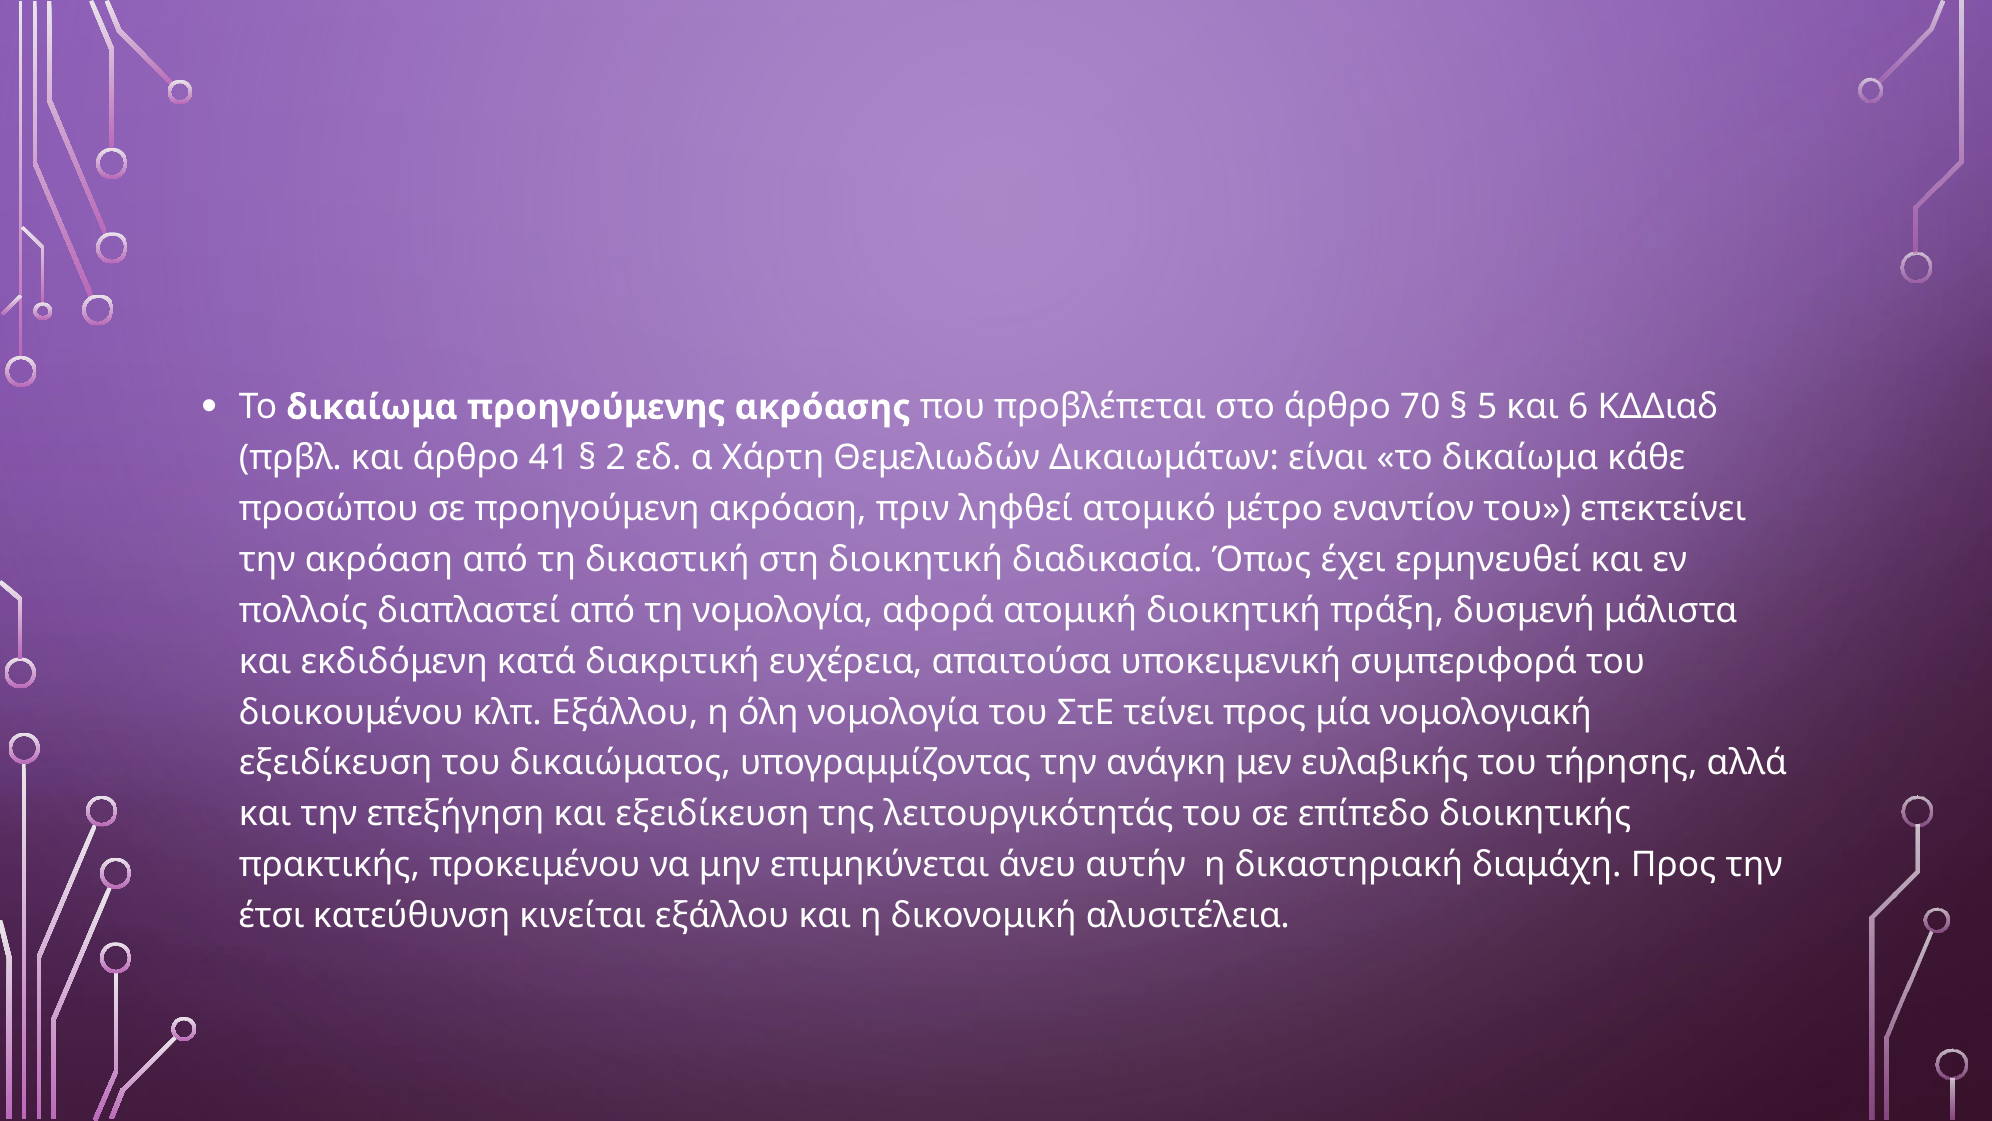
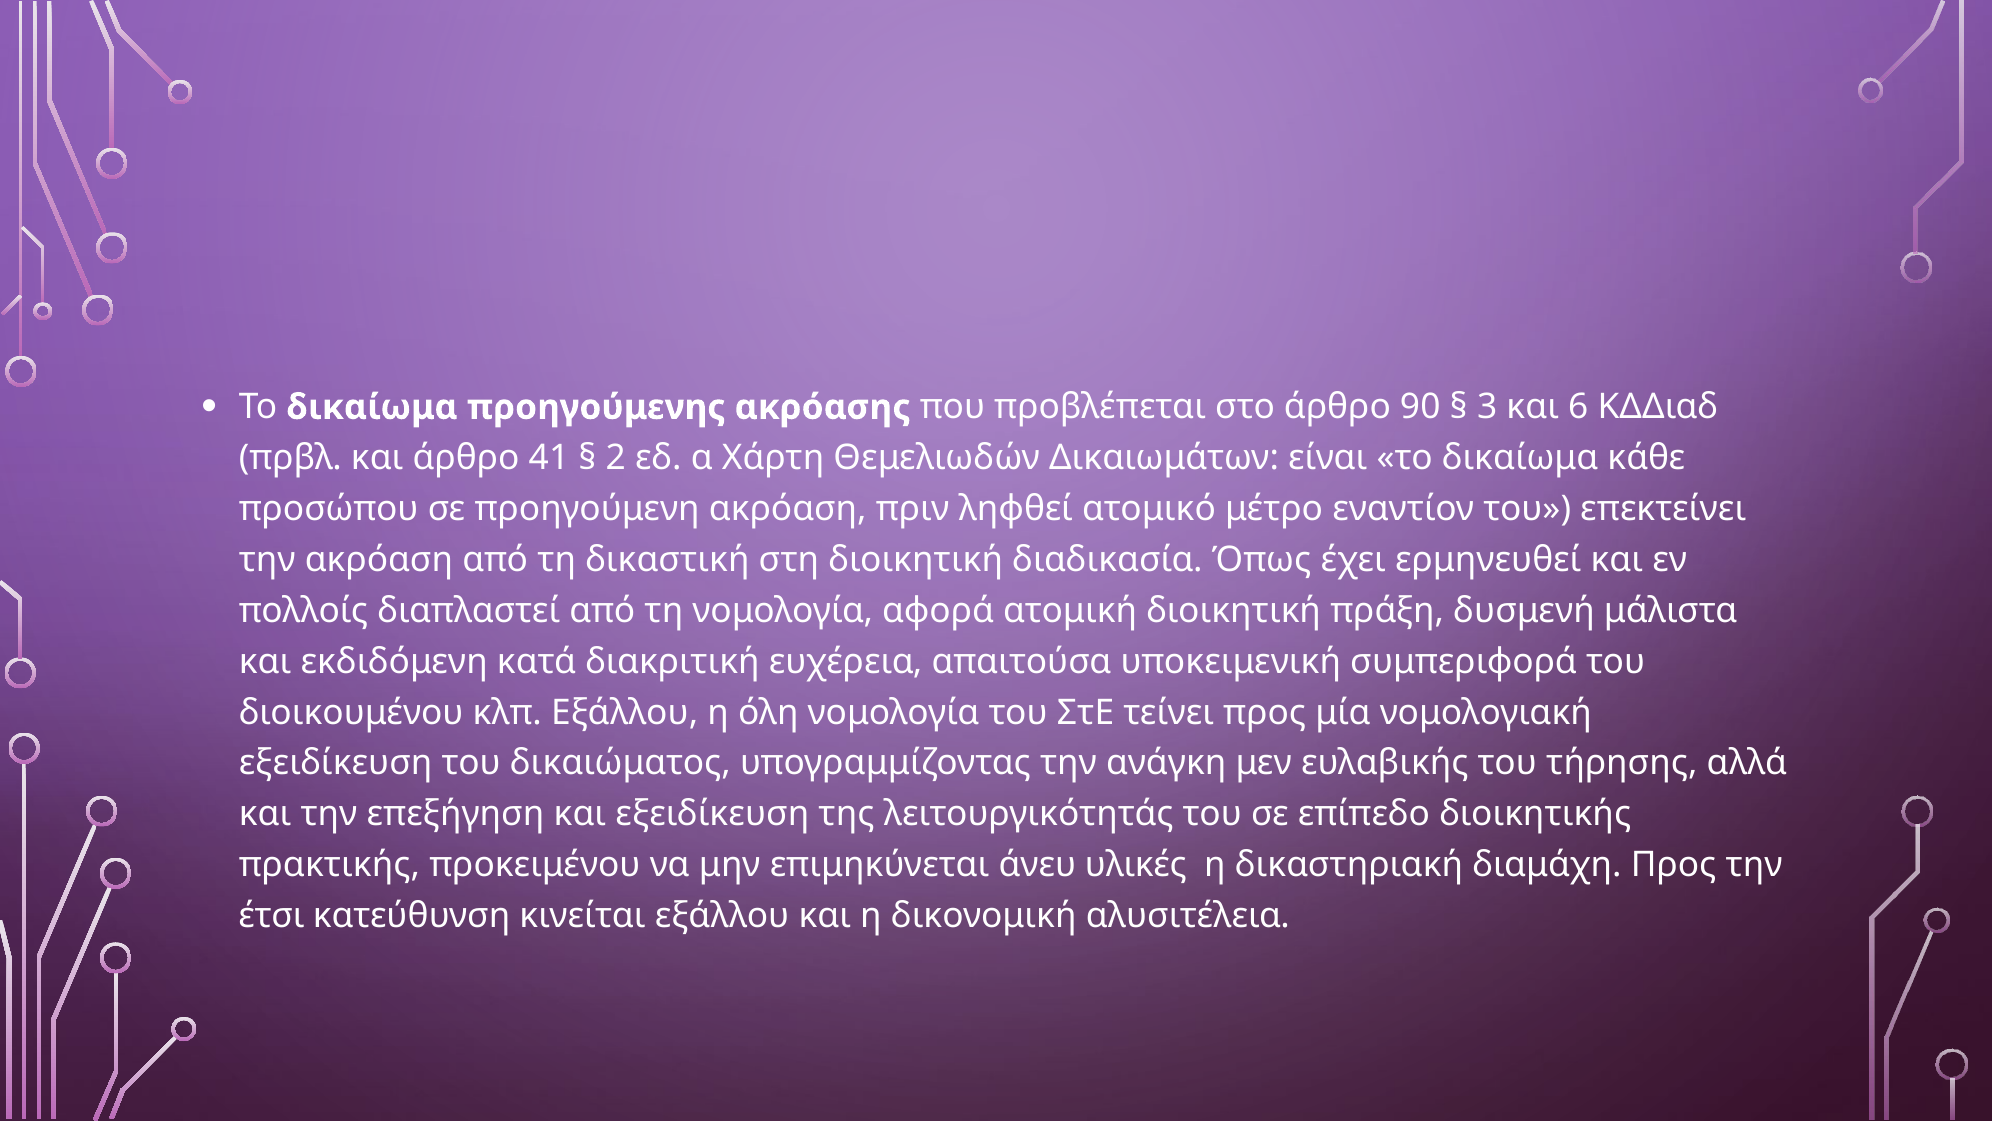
70: 70 -> 90
5: 5 -> 3
αυτήν: αυτήν -> υλικές
